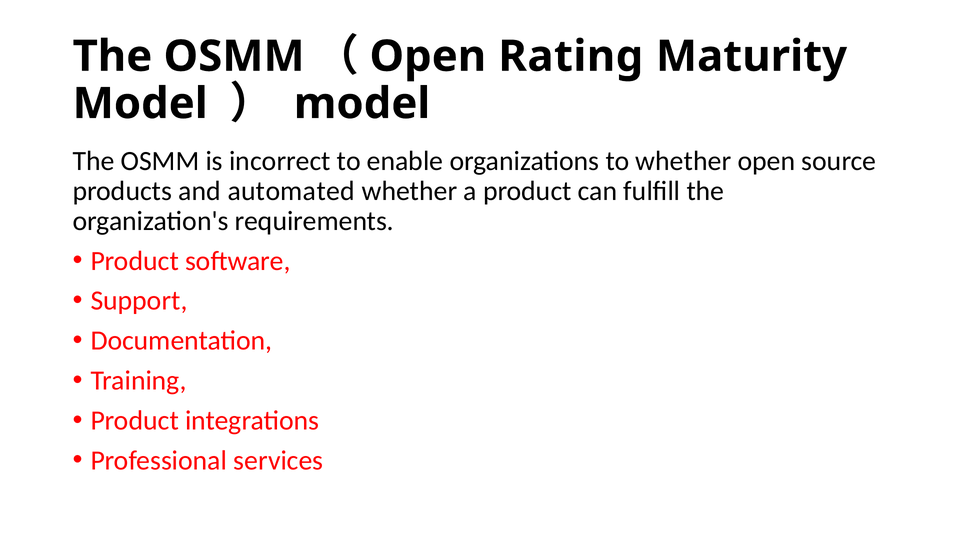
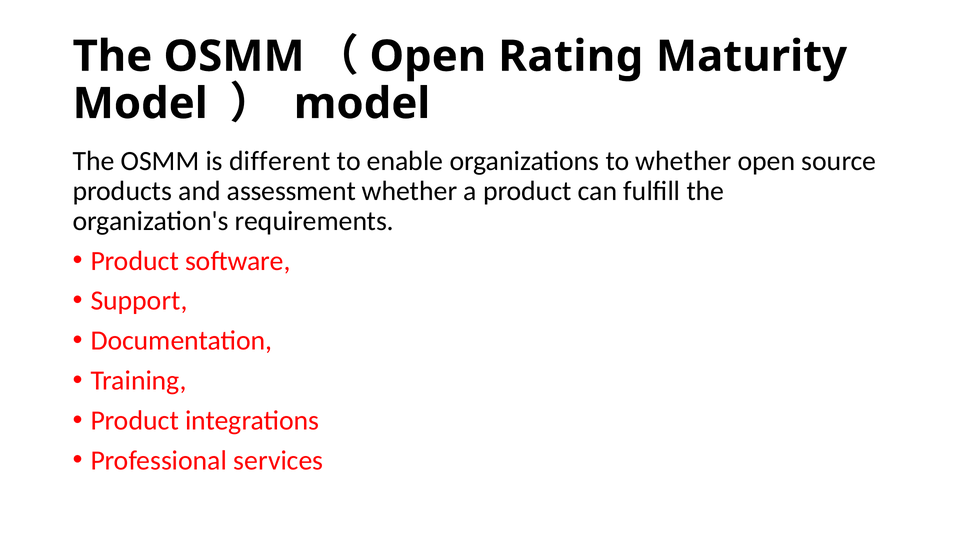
incorrect: incorrect -> different
automated: automated -> assessment
